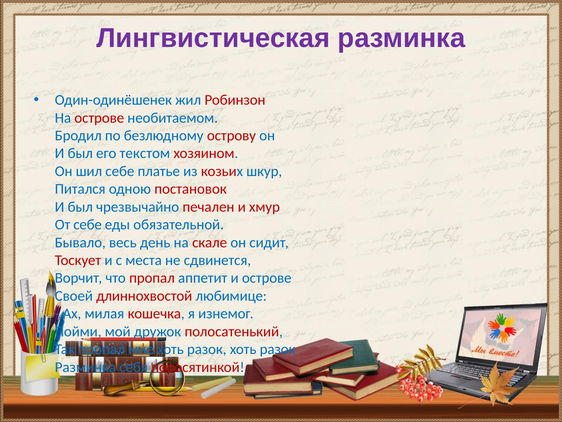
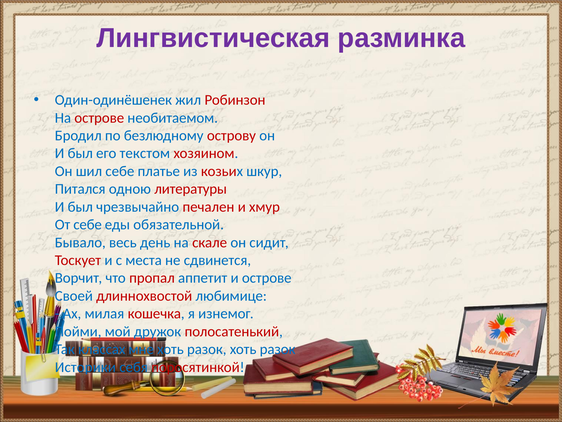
постановок: постановок -> литературы
Так пропал: пропал -> классах
Разминка at (85, 367): Разминка -> Историки
